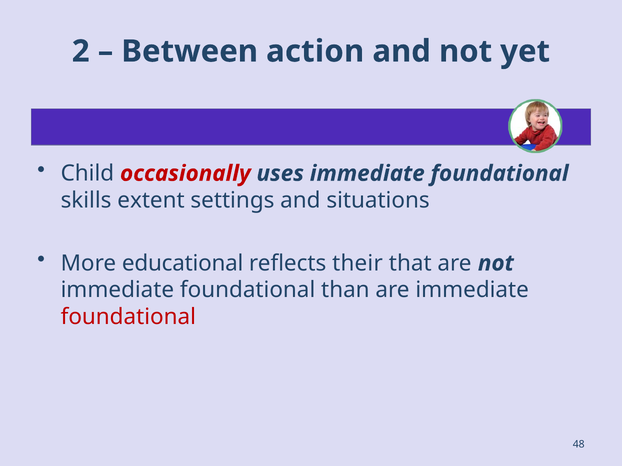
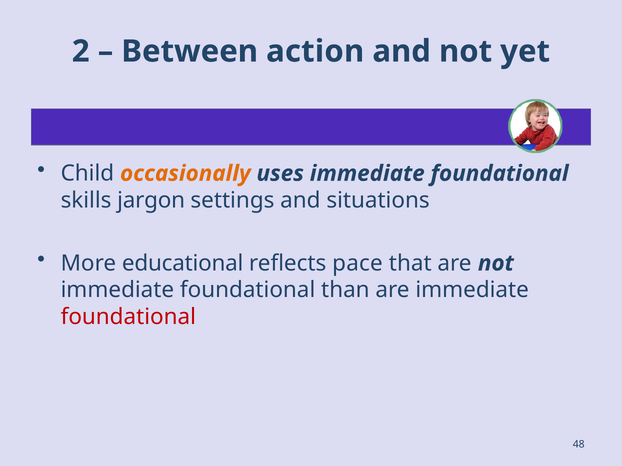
occasionally colour: red -> orange
extent: extent -> jargon
their: their -> pace
